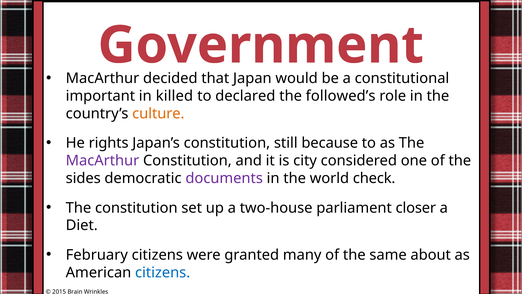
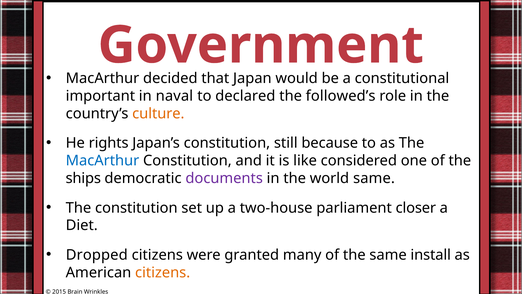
killed: killed -> naval
MacArthur at (103, 161) colour: purple -> blue
city: city -> like
sides: sides -> ships
world check: check -> same
February: February -> Dropped
about: about -> install
citizens at (163, 272) colour: blue -> orange
